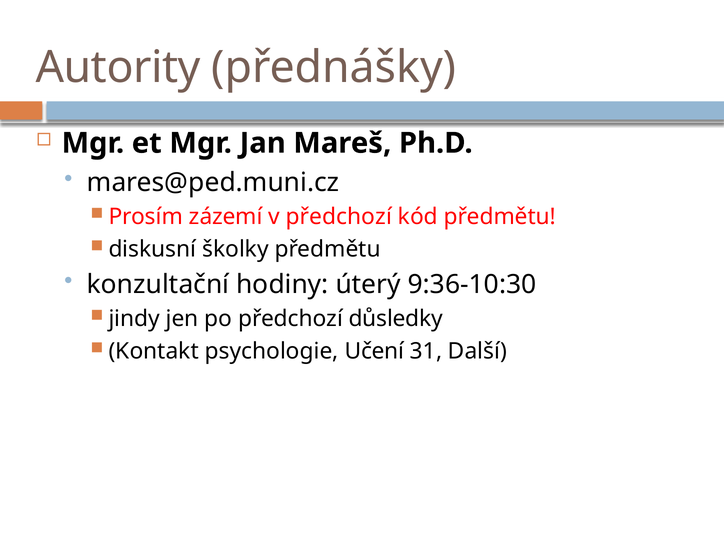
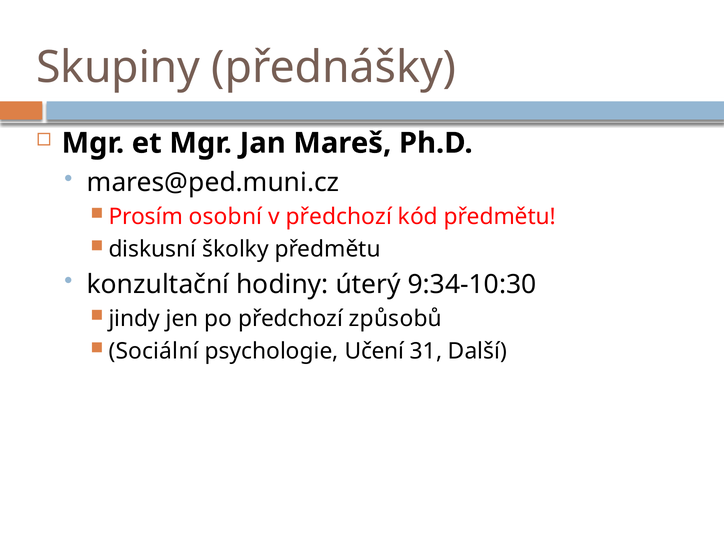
Autority: Autority -> Skupiny
zázemí: zázemí -> osobní
9:36-10:30: 9:36-10:30 -> 9:34-10:30
důsledky: důsledky -> způsobů
Kontakt: Kontakt -> Sociální
